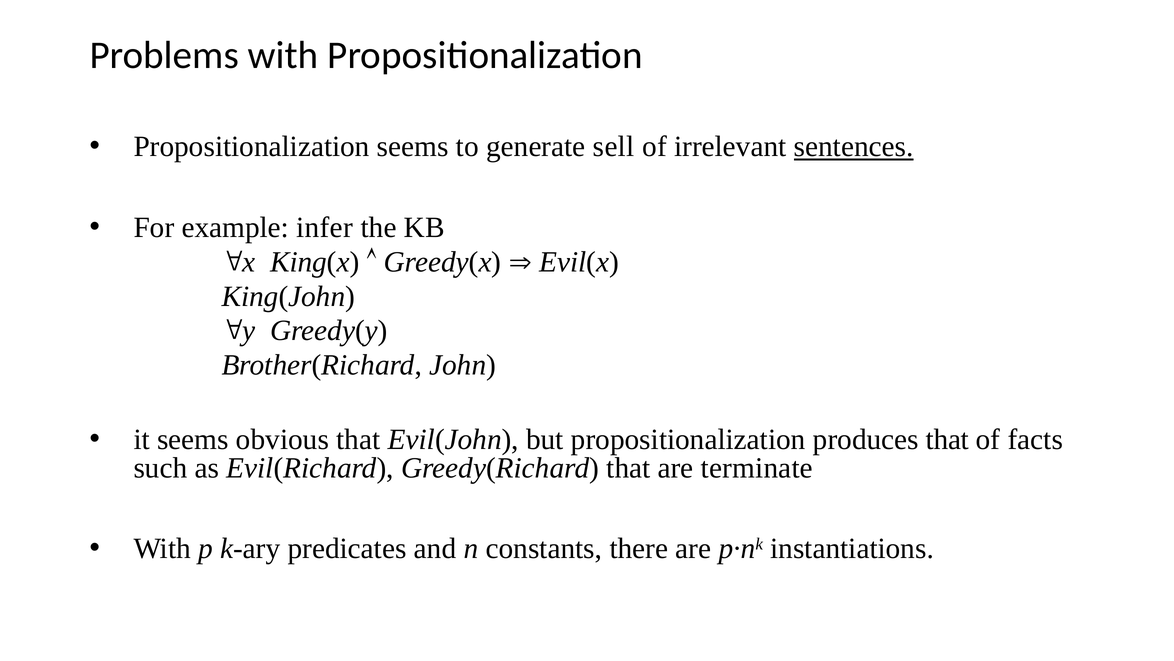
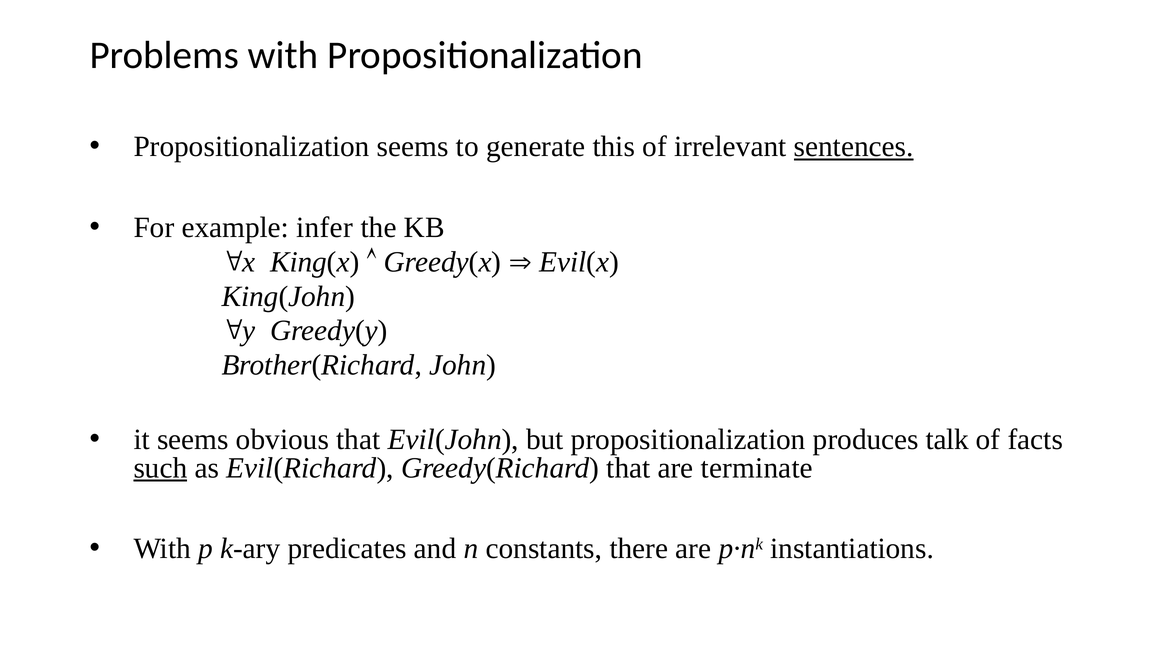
sell: sell -> this
produces that: that -> talk
such underline: none -> present
